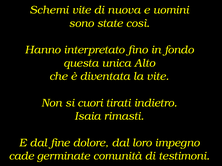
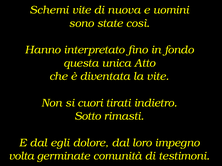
Alto: Alto -> Atto
Isaia: Isaia -> Sotto
fine: fine -> egli
cade: cade -> volta
